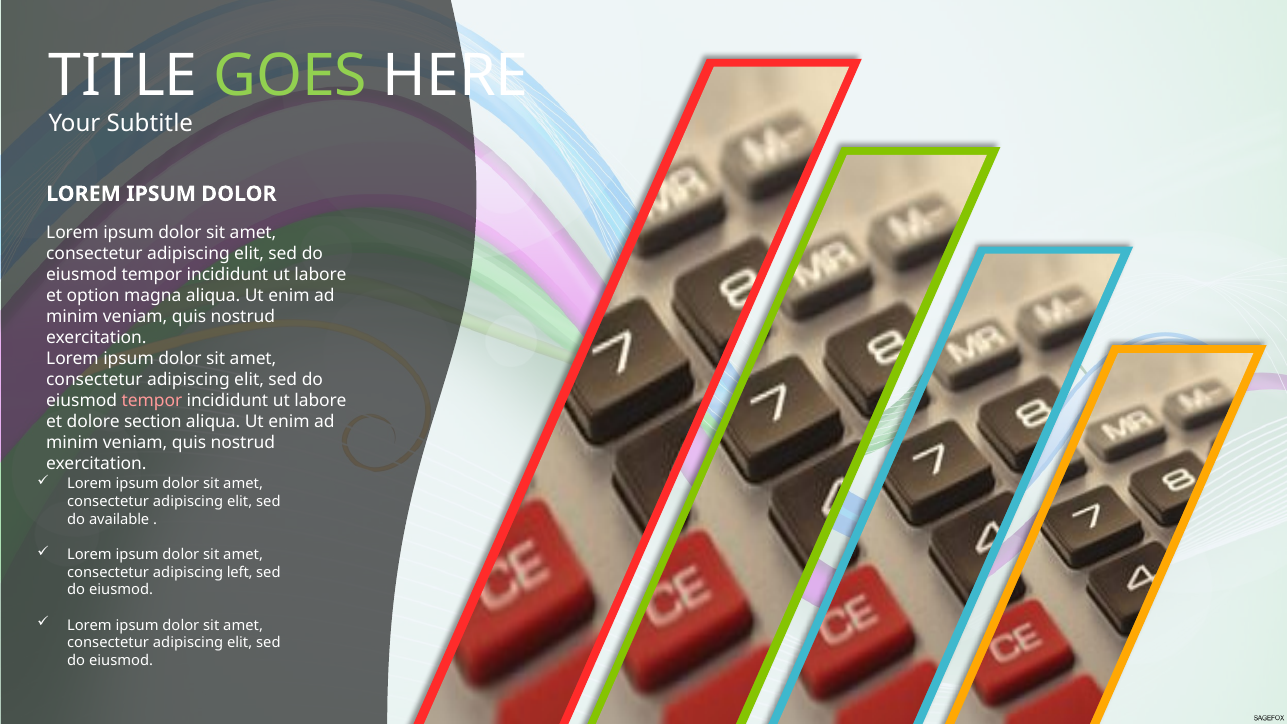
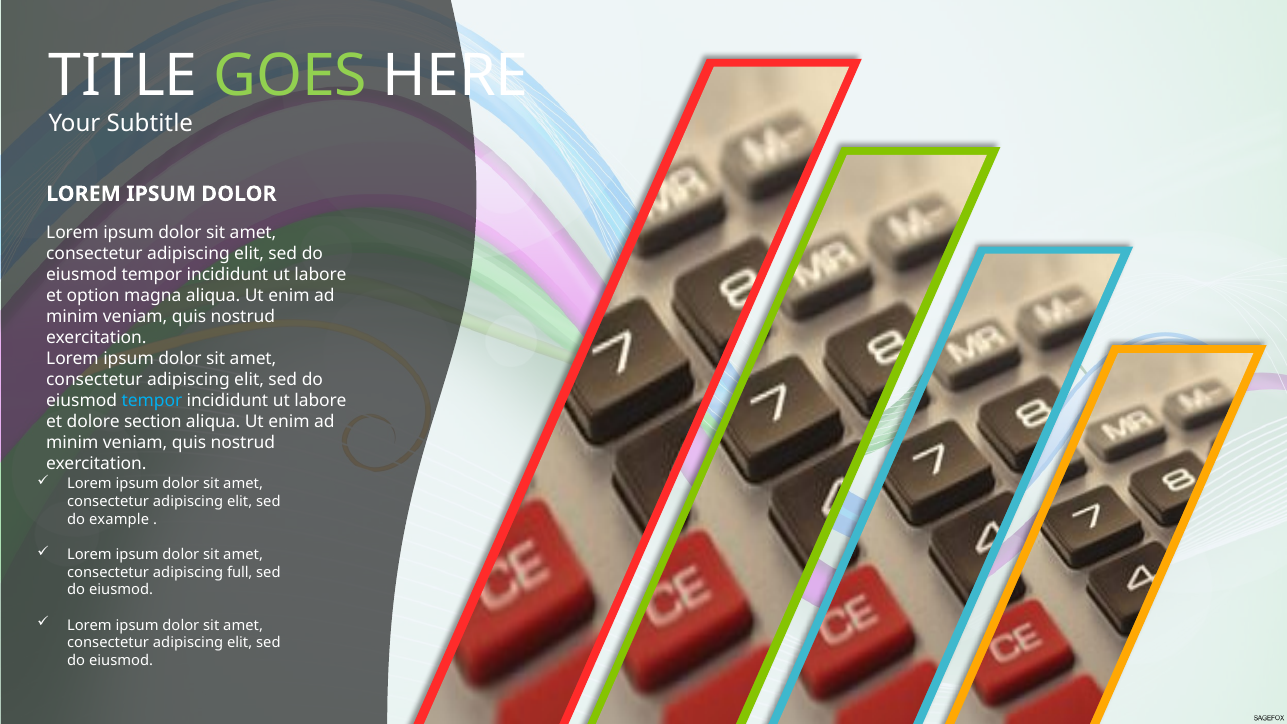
tempor at (152, 401) colour: pink -> light blue
available: available -> example
left: left -> full
